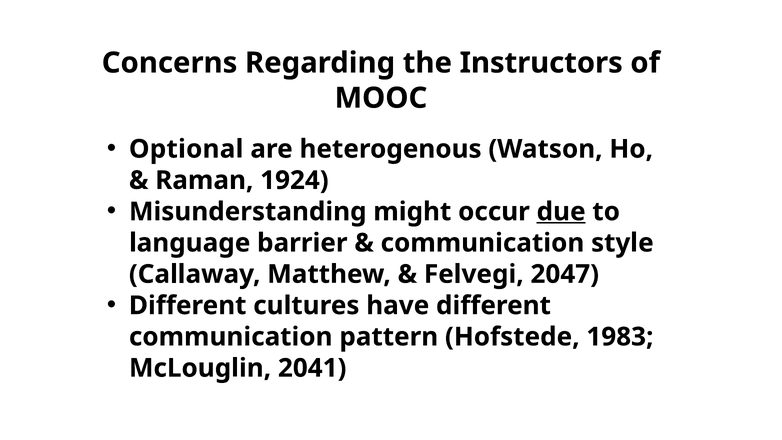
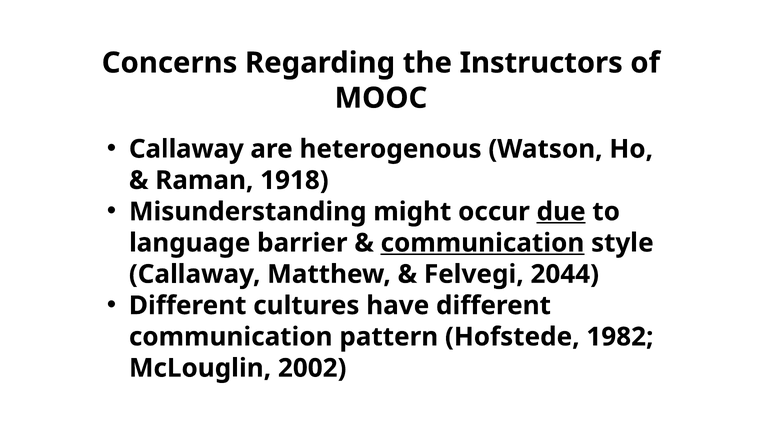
Optional at (186, 149): Optional -> Callaway
1924: 1924 -> 1918
communication at (482, 243) underline: none -> present
2047: 2047 -> 2044
1983: 1983 -> 1982
2041: 2041 -> 2002
